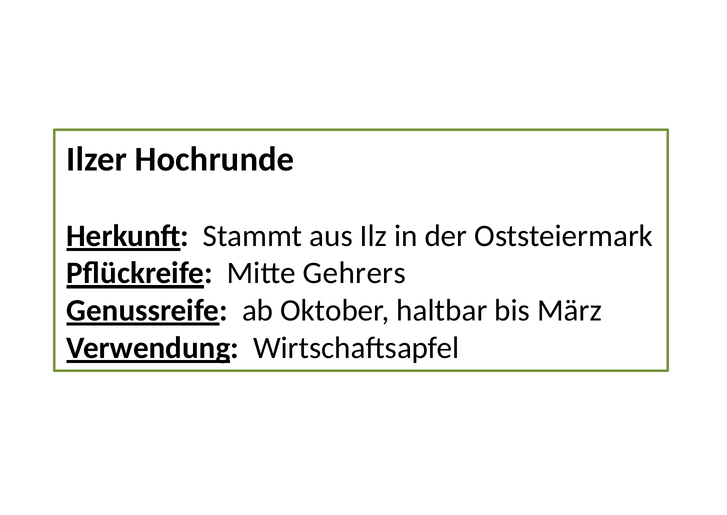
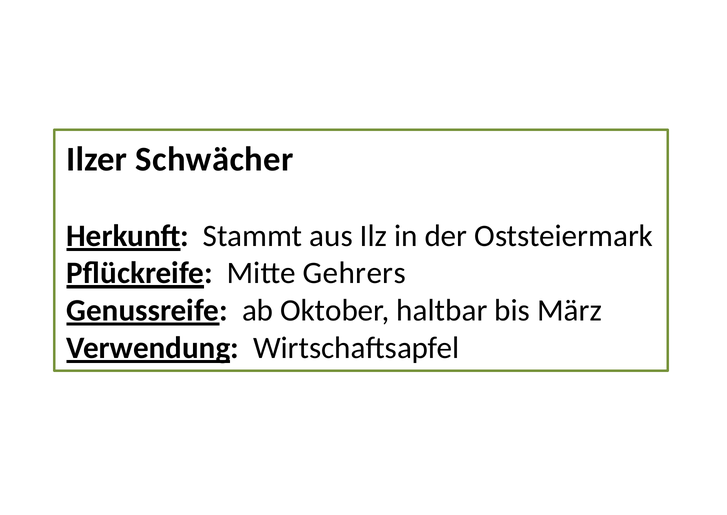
Hochrunde: Hochrunde -> Schwächer
